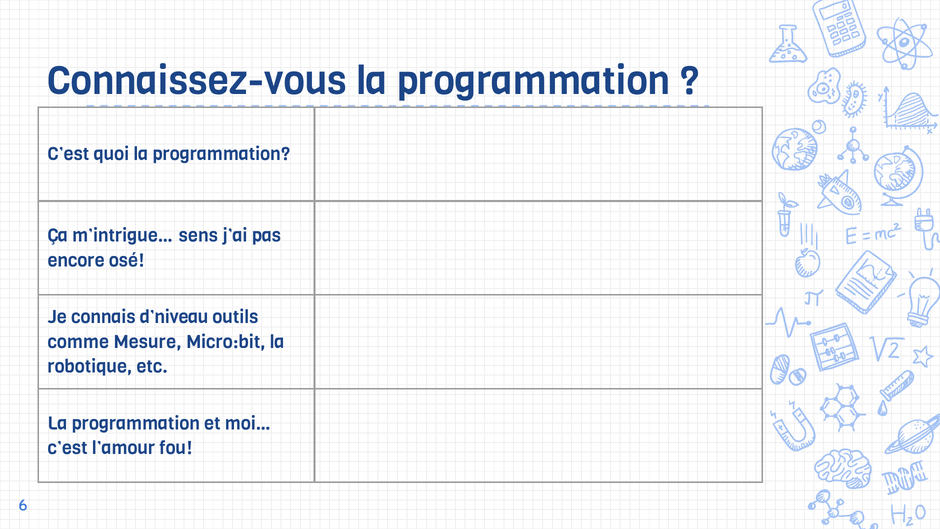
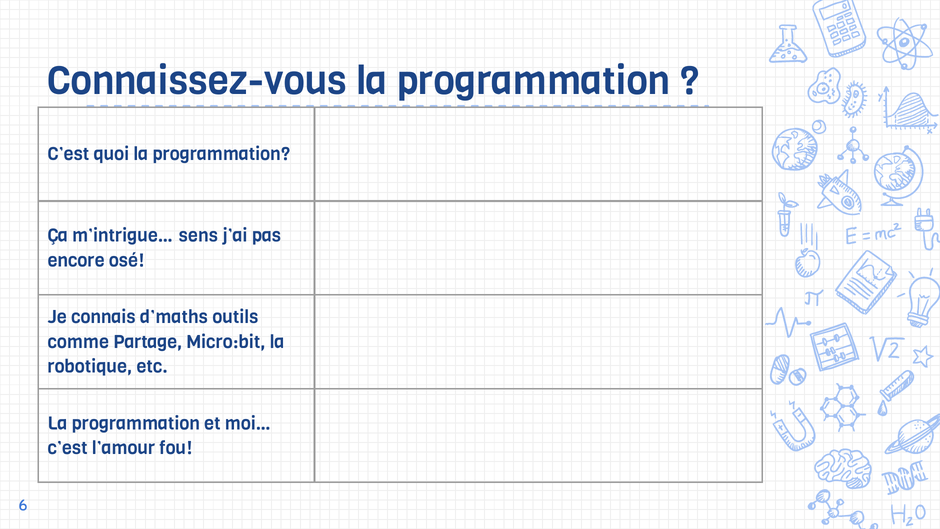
d’niveau: d’niveau -> d’maths
Mesure: Mesure -> Partage
